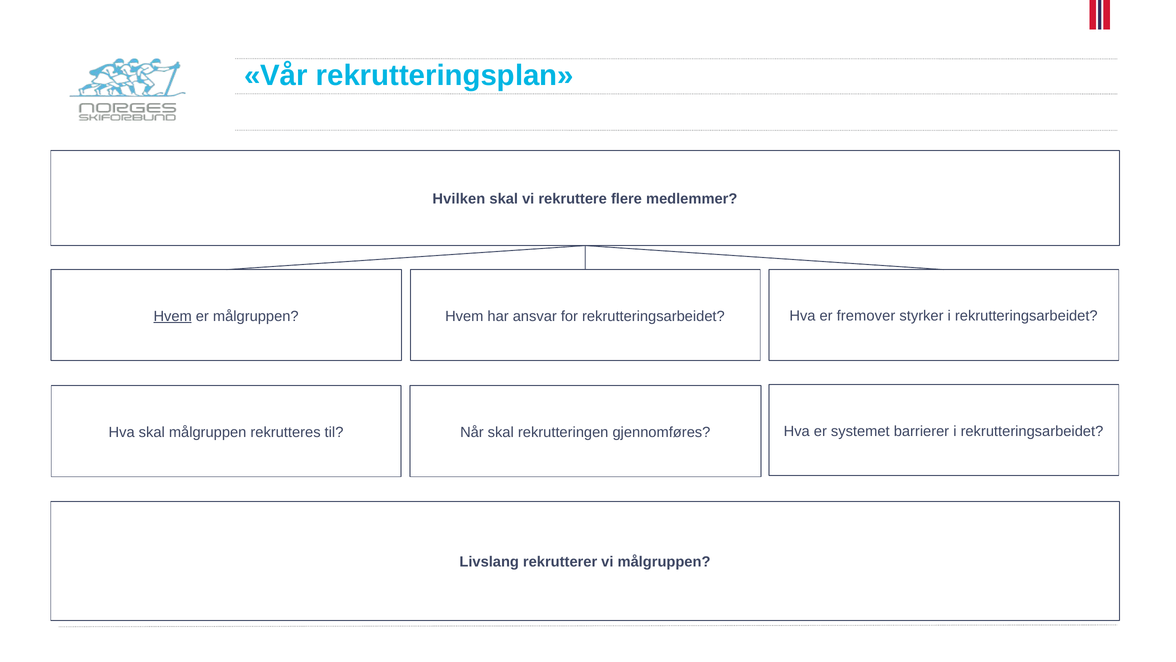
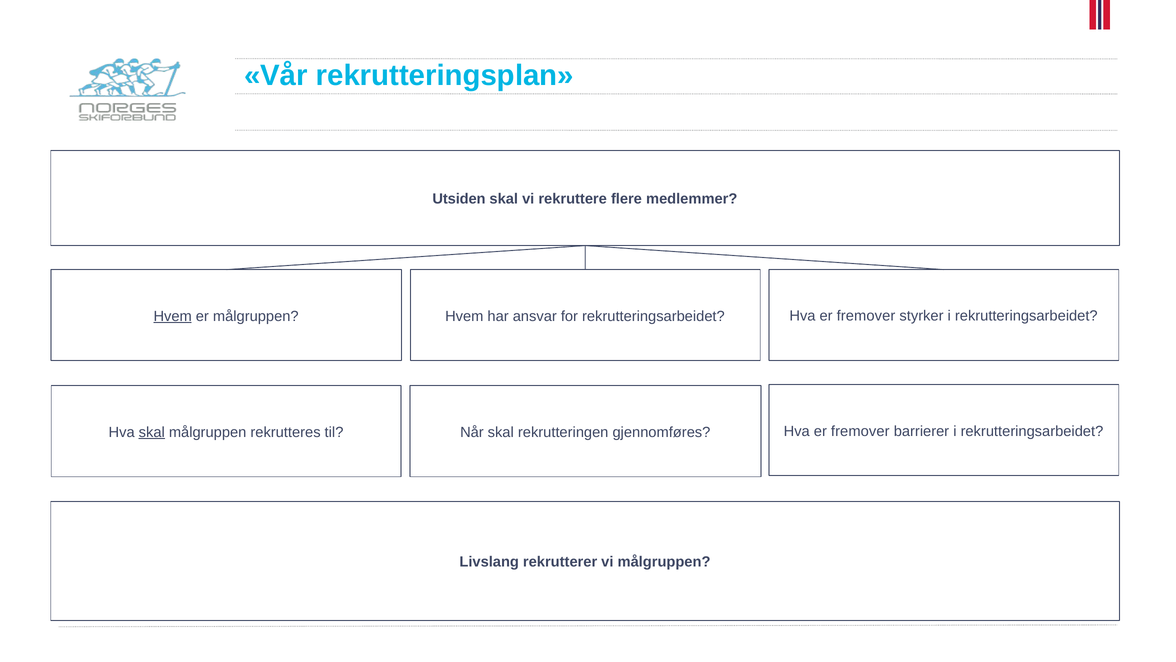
Hvilken: Hvilken -> Utsiden
systemet at (860, 431): systemet -> fremover
skal at (152, 432) underline: none -> present
